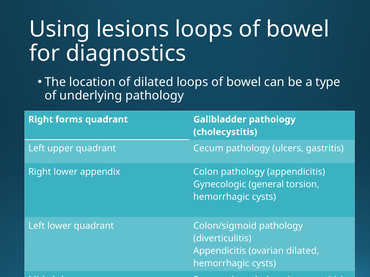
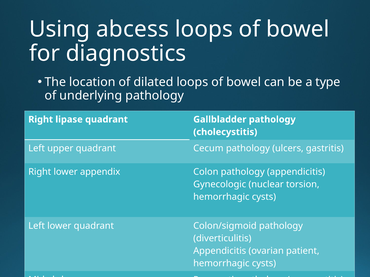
lesions: lesions -> abcess
forms: forms -> lipase
general: general -> nuclear
ovarian dilated: dilated -> patient
